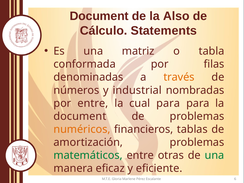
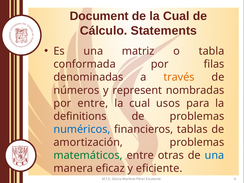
de la Also: Also -> Cual
industrial: industrial -> represent
cual para: para -> usos
document at (80, 116): document -> definitions
numéricos colour: orange -> blue
una at (214, 155) colour: green -> blue
